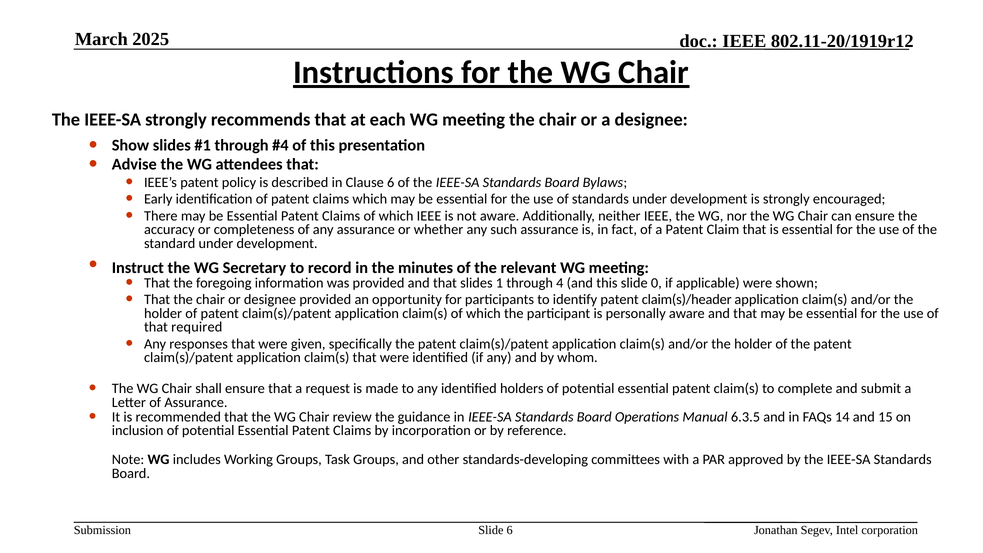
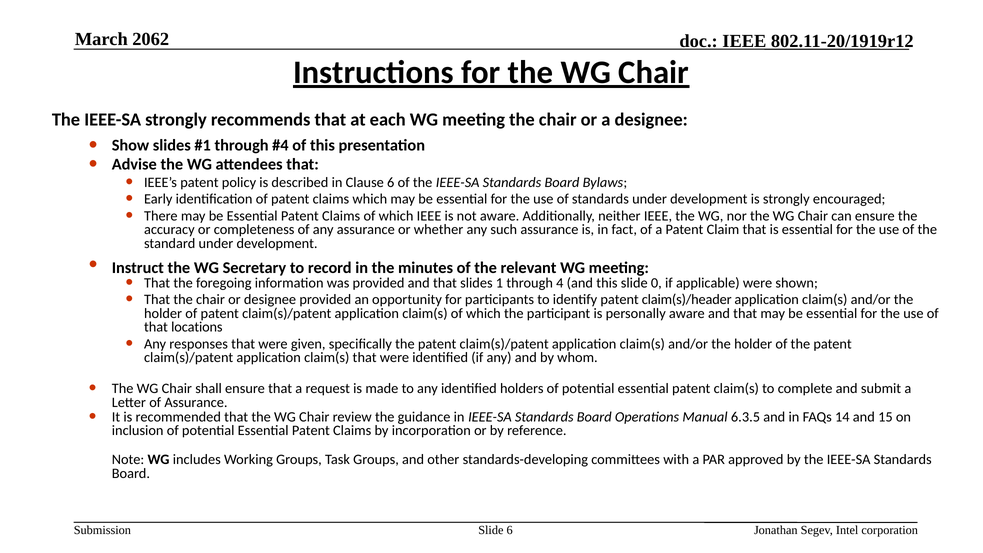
2025: 2025 -> 2062
required: required -> locations
